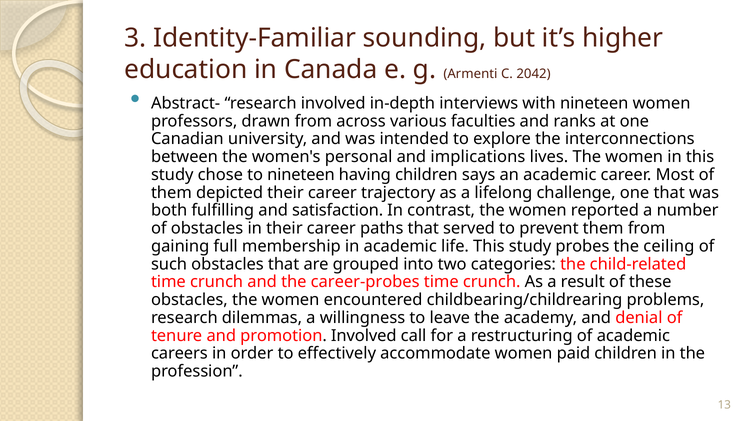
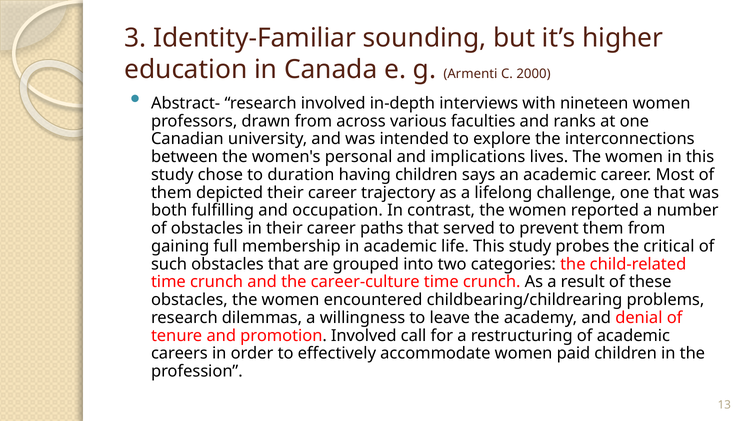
2042: 2042 -> 2000
to nineteen: nineteen -> duration
satisfaction: satisfaction -> occupation
ceiling: ceiling -> critical
career-probes: career-probes -> career-culture
